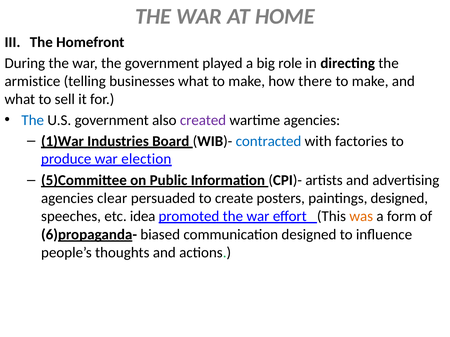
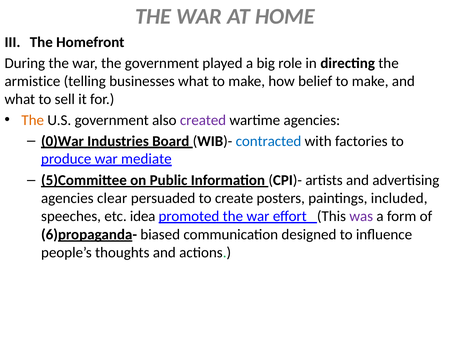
there: there -> belief
The at (33, 120) colour: blue -> orange
1)War: 1)War -> 0)War
election: election -> mediate
paintings designed: designed -> included
was colour: orange -> purple
